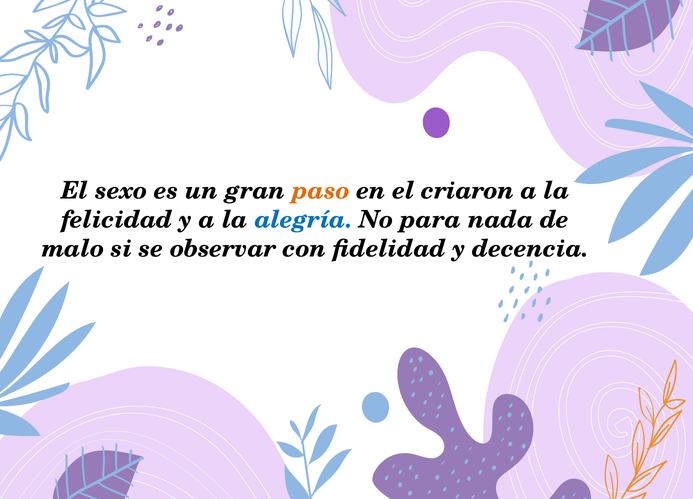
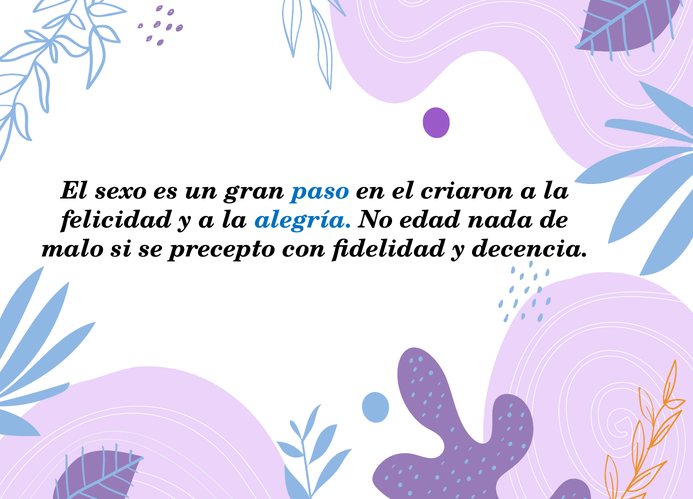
paso colour: orange -> blue
para: para -> edad
observar: observar -> precepto
